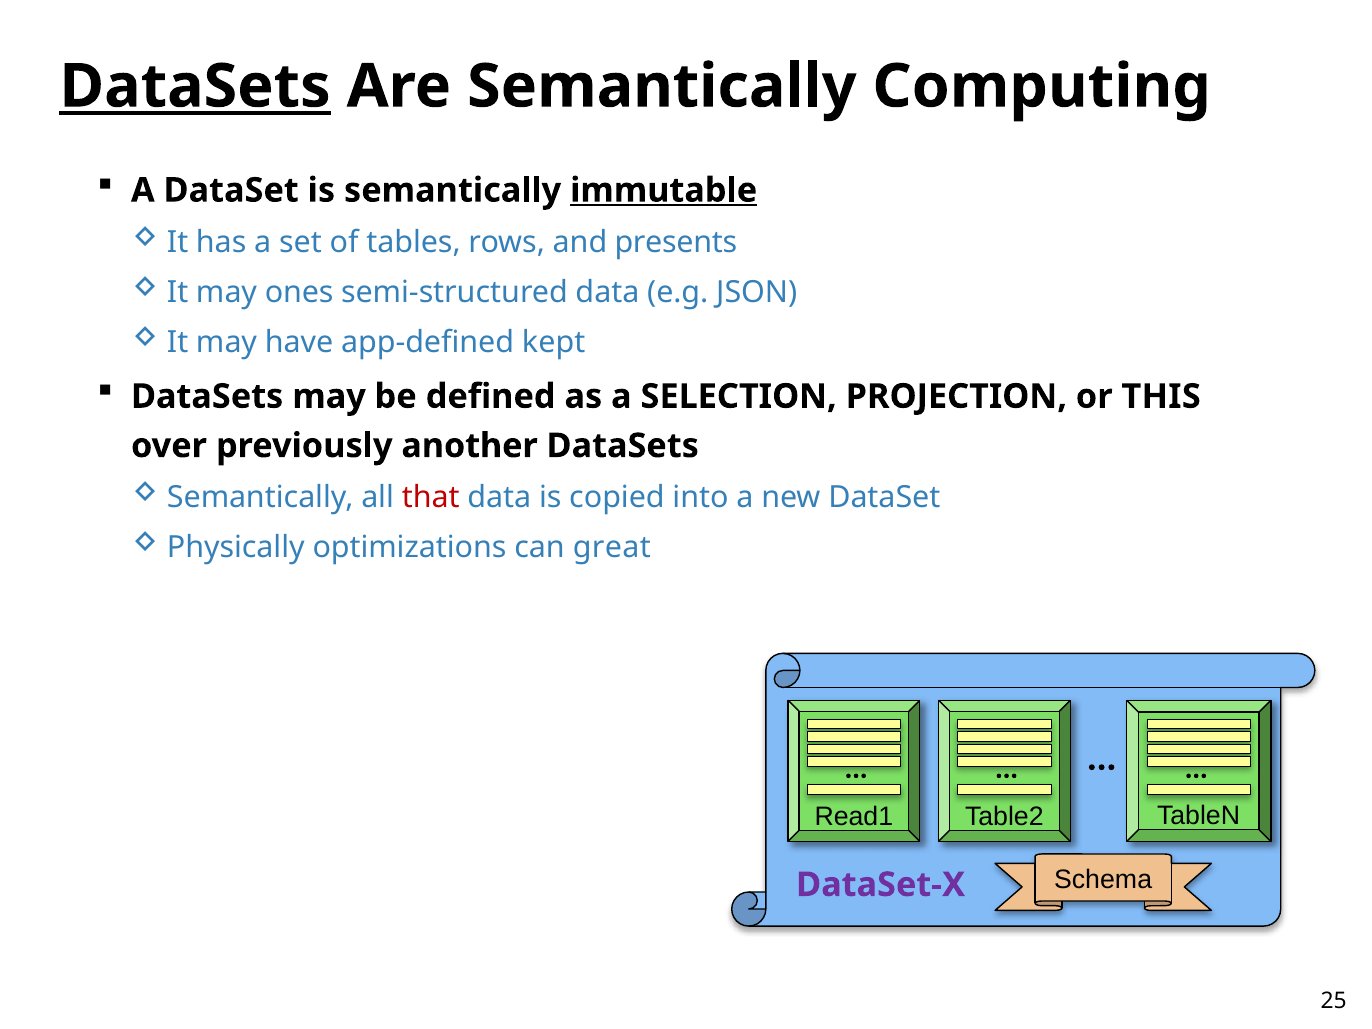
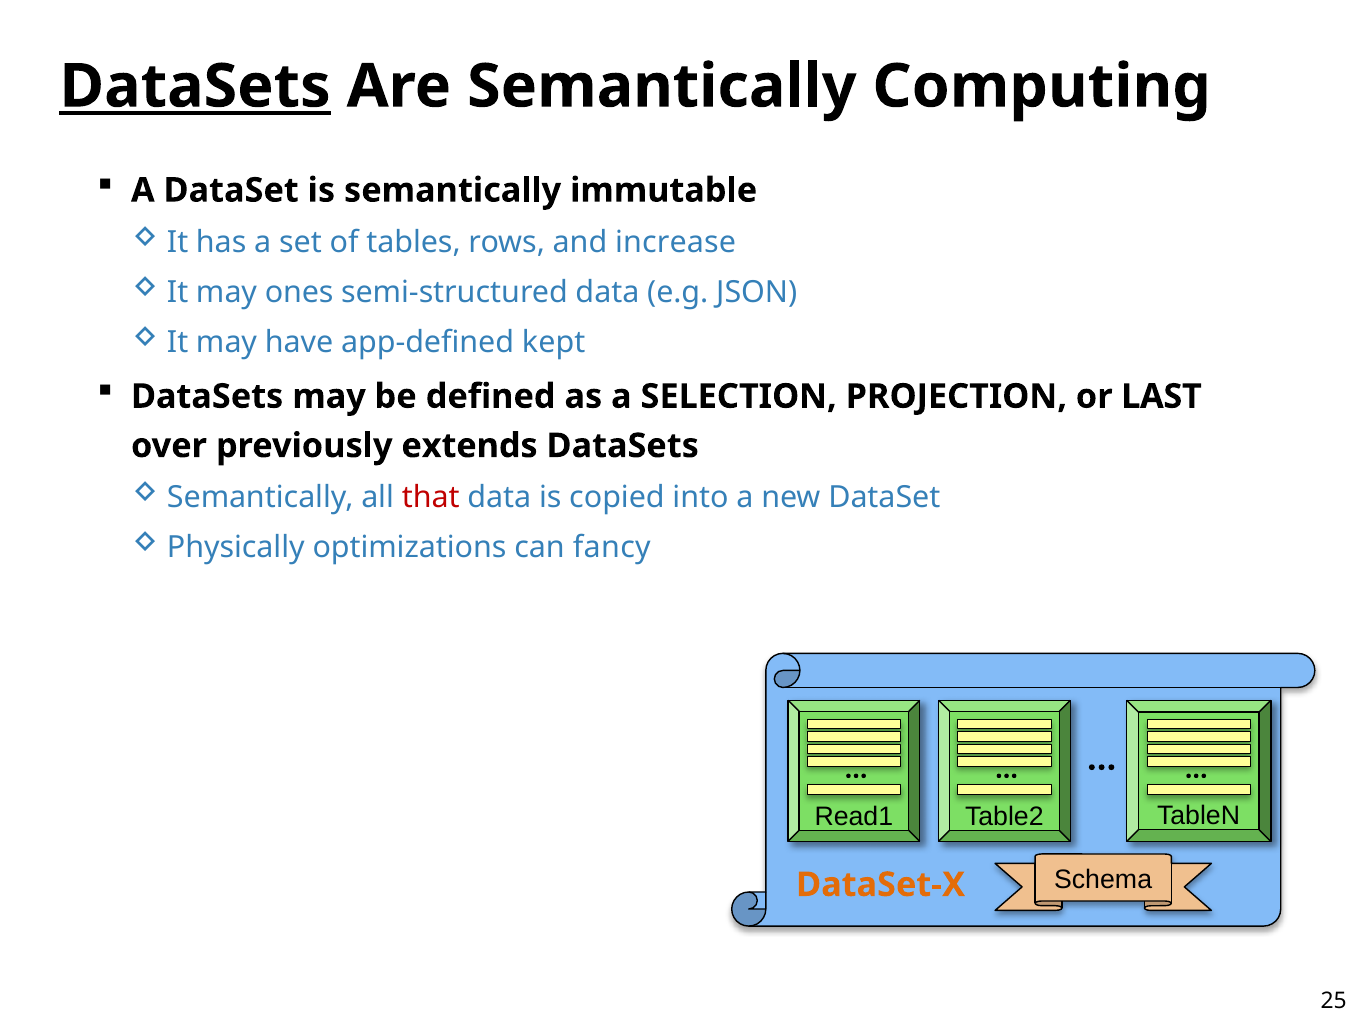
immutable underline: present -> none
presents: presents -> increase
THIS: THIS -> LAST
another: another -> extends
great: great -> fancy
DataSet-X colour: purple -> orange
